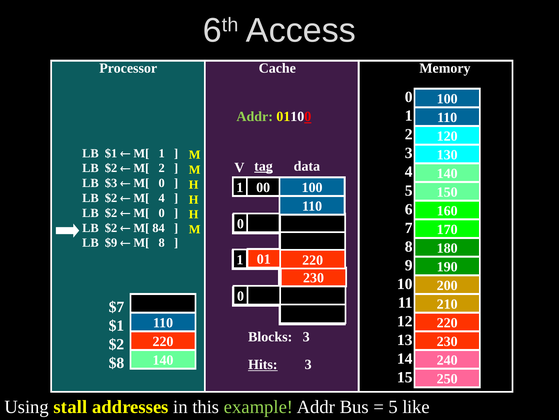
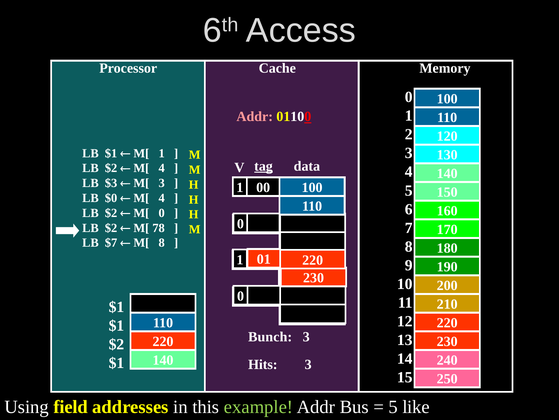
Addr at (255, 116) colour: light green -> pink
2 at (162, 168): 2 -> 4
0 at (162, 183): 0 -> 3
$2 at (111, 198): $2 -> $0
84: 84 -> 78
$9: $9 -> $7
$7 at (116, 307): $7 -> $1
Blocks: Blocks -> Bunch
$8 at (116, 363): $8 -> $1
Hits underline: present -> none
stall: stall -> field
